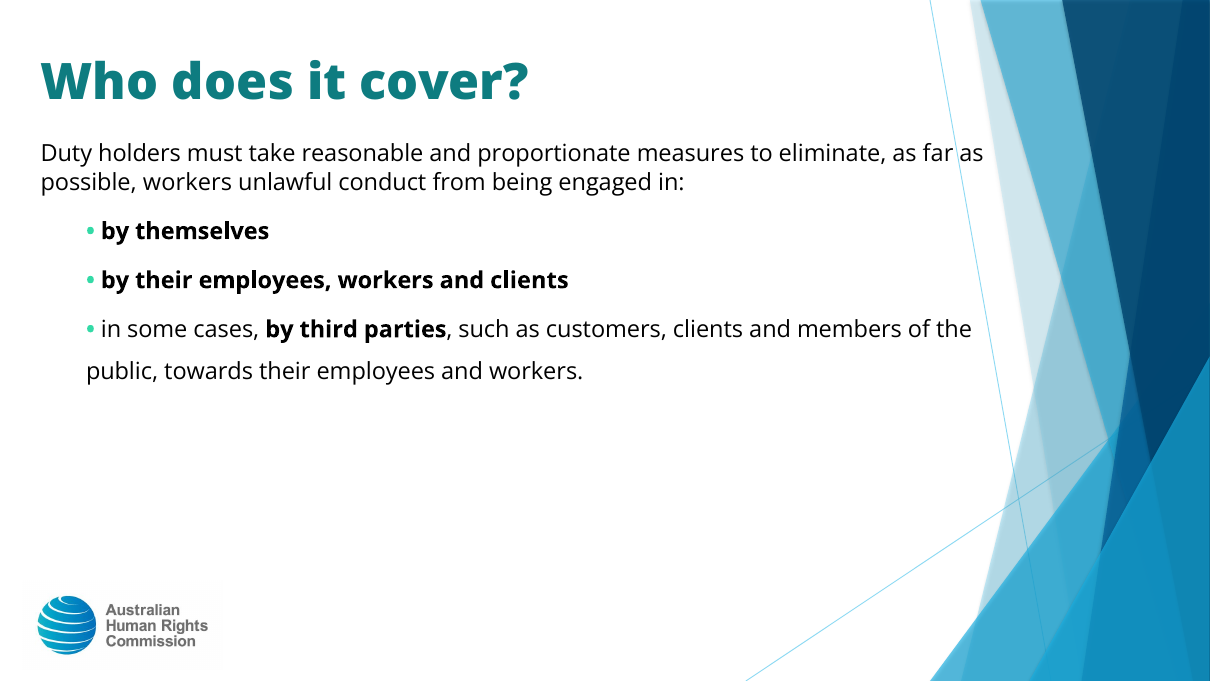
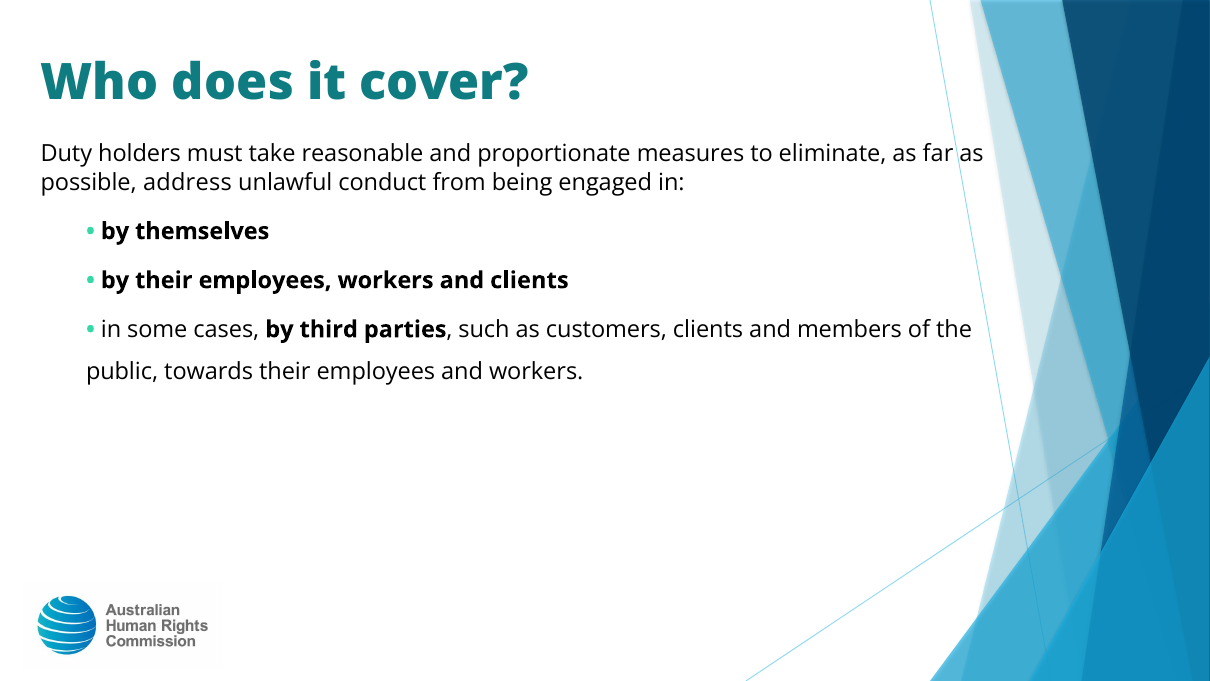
possible workers: workers -> address
